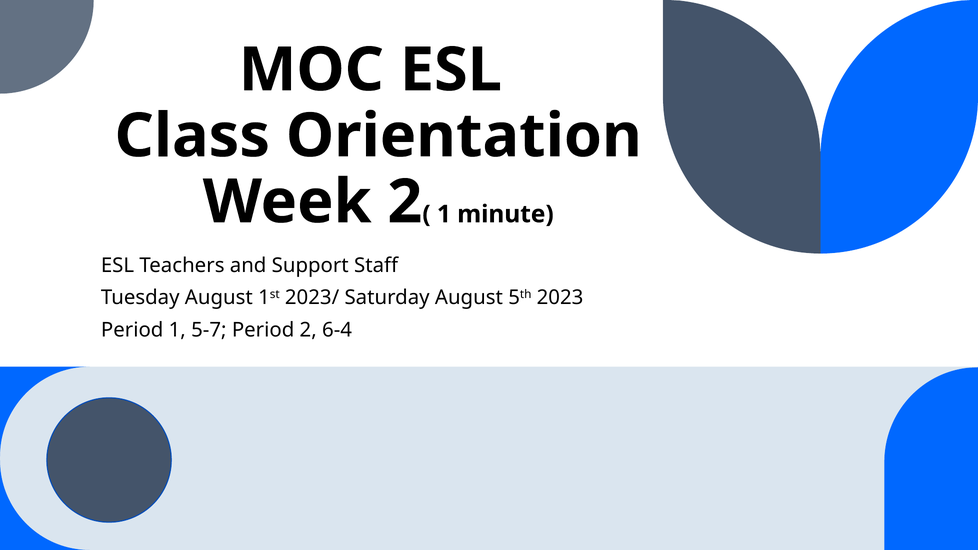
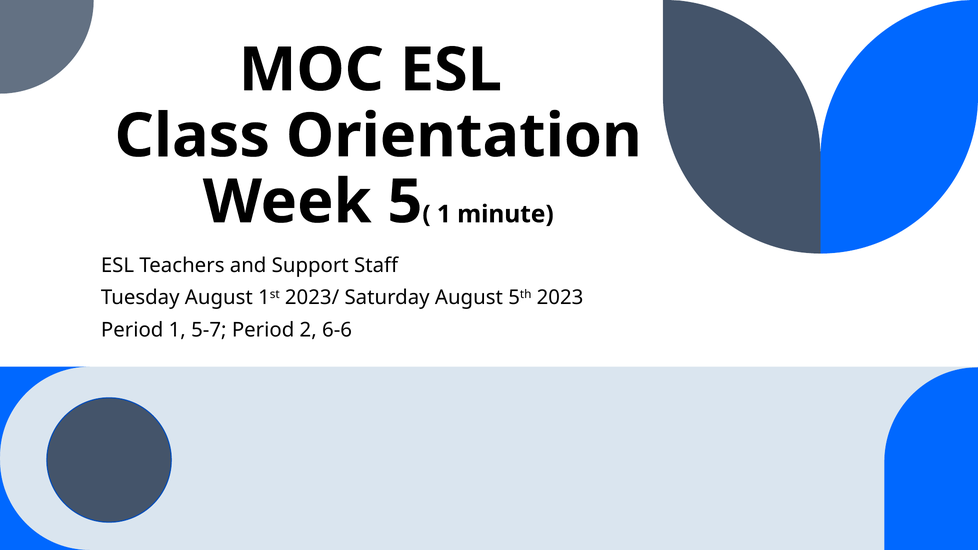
Week 2: 2 -> 5
6-4: 6-4 -> 6-6
